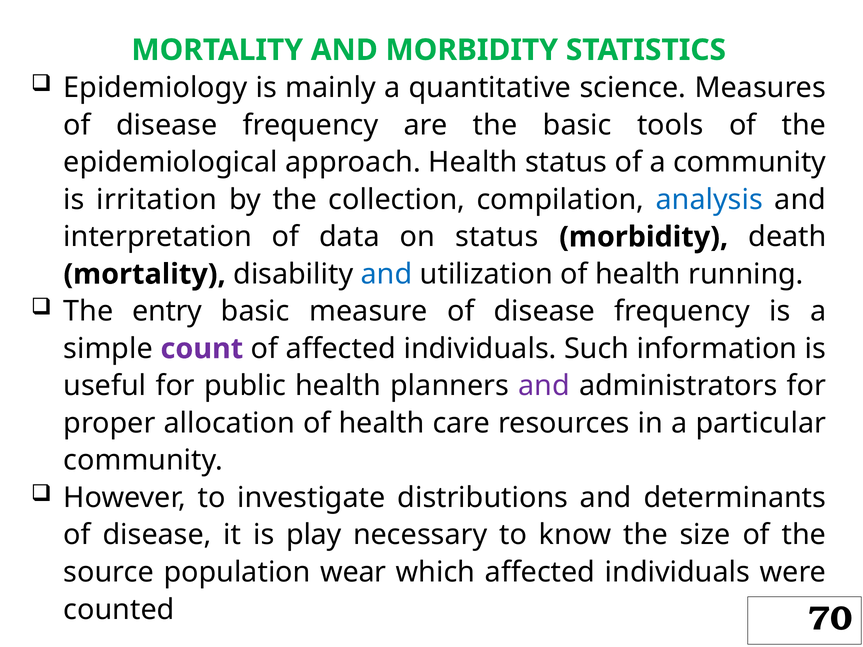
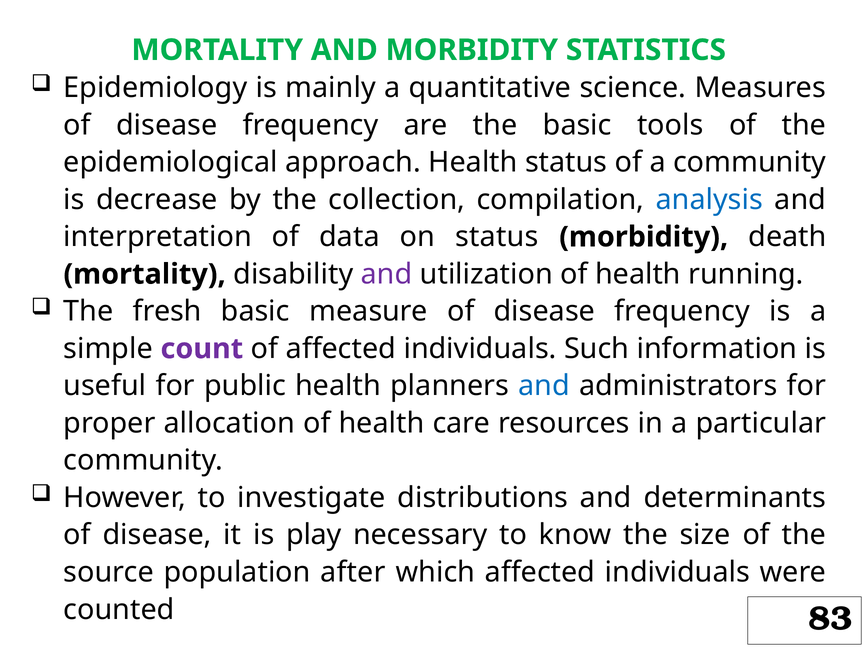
irritation: irritation -> decrease
and at (387, 274) colour: blue -> purple
entry: entry -> fresh
and at (544, 386) colour: purple -> blue
wear: wear -> after
70: 70 -> 83
